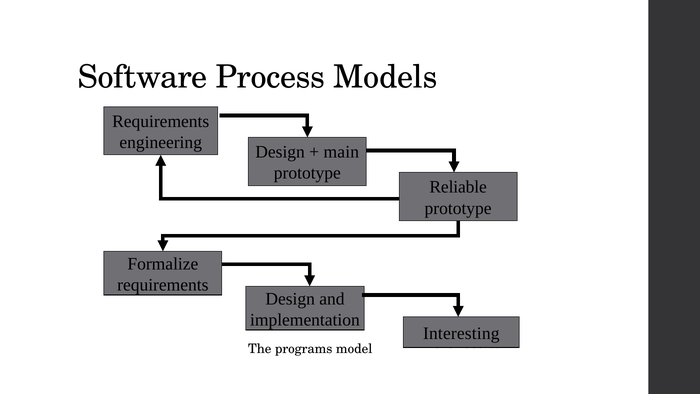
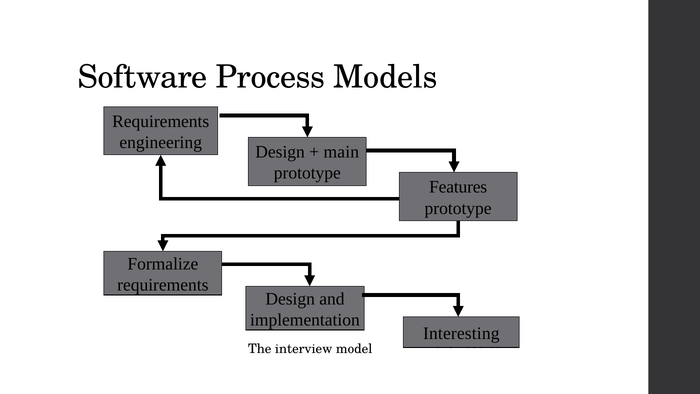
Reliable: Reliable -> Features
programs: programs -> interview
